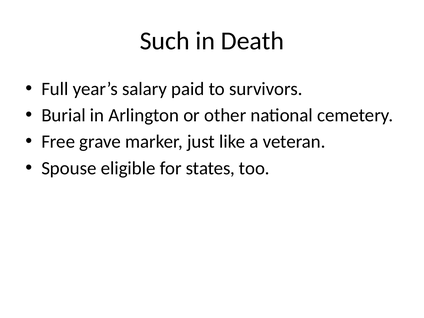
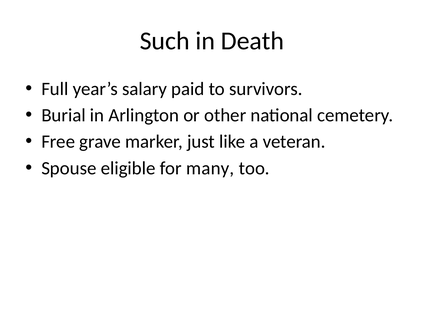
states: states -> many
